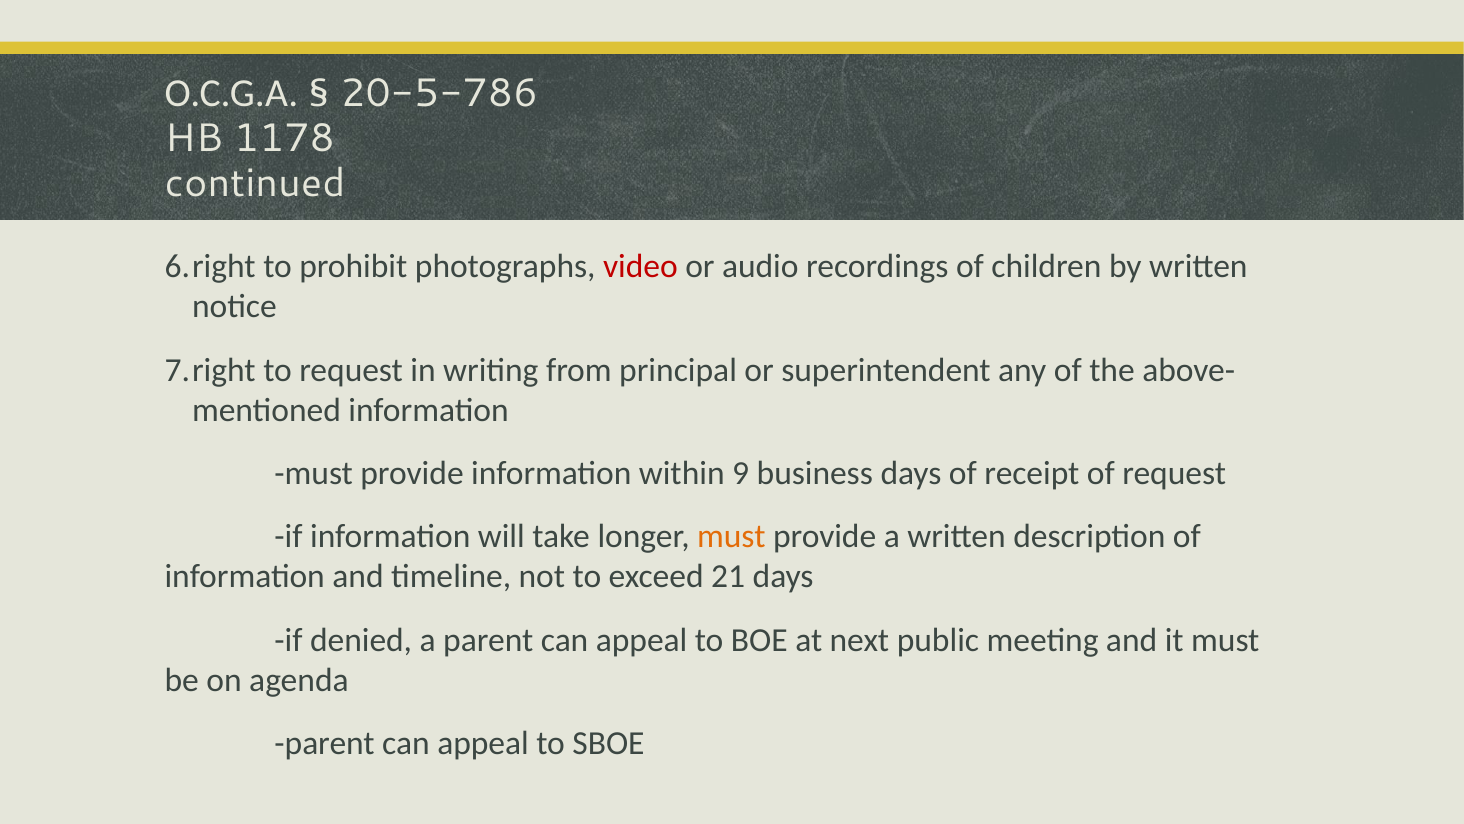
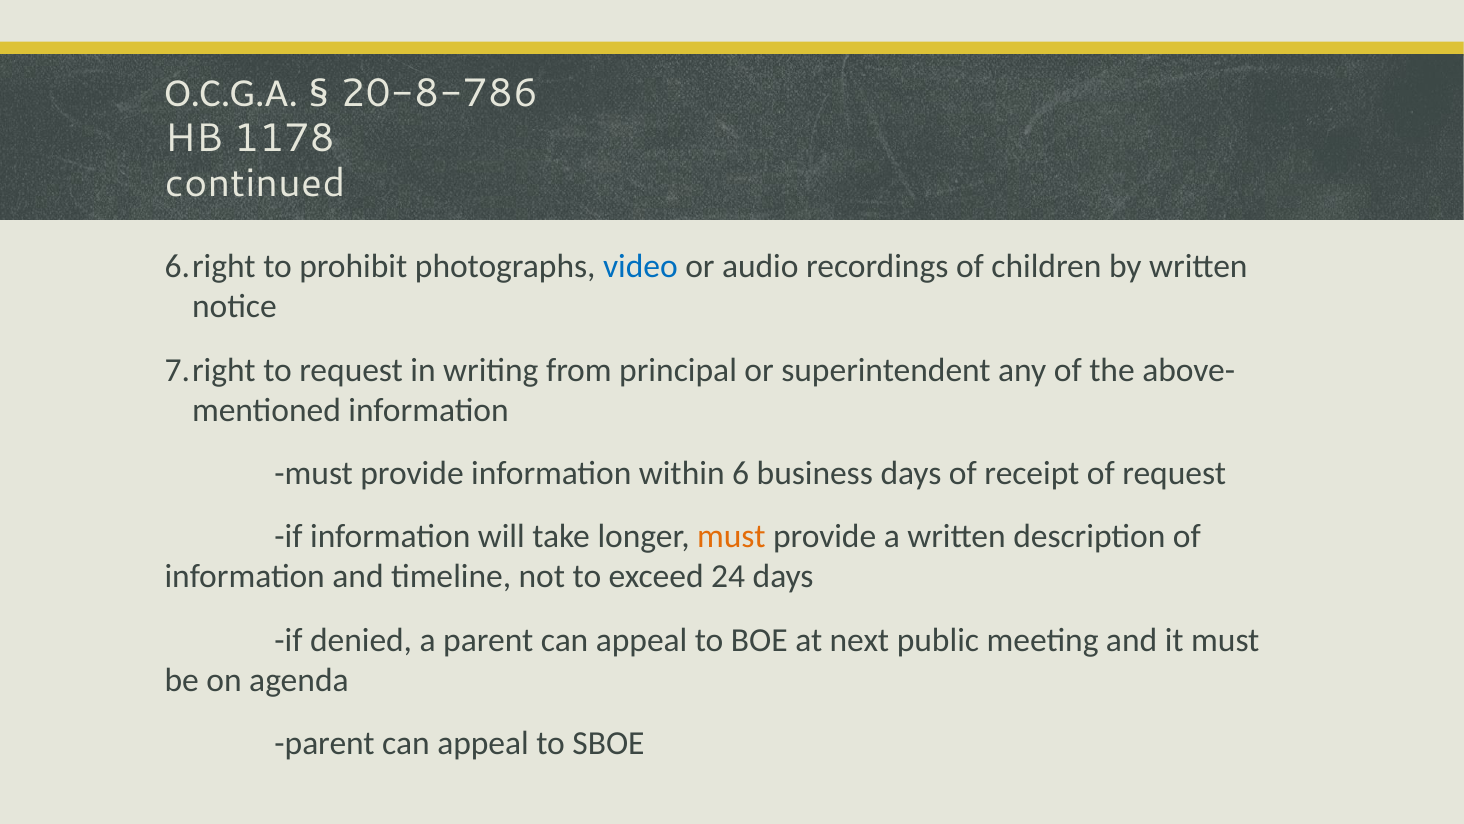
20-5-786: 20-5-786 -> 20-8-786
video colour: red -> blue
9: 9 -> 6
21: 21 -> 24
